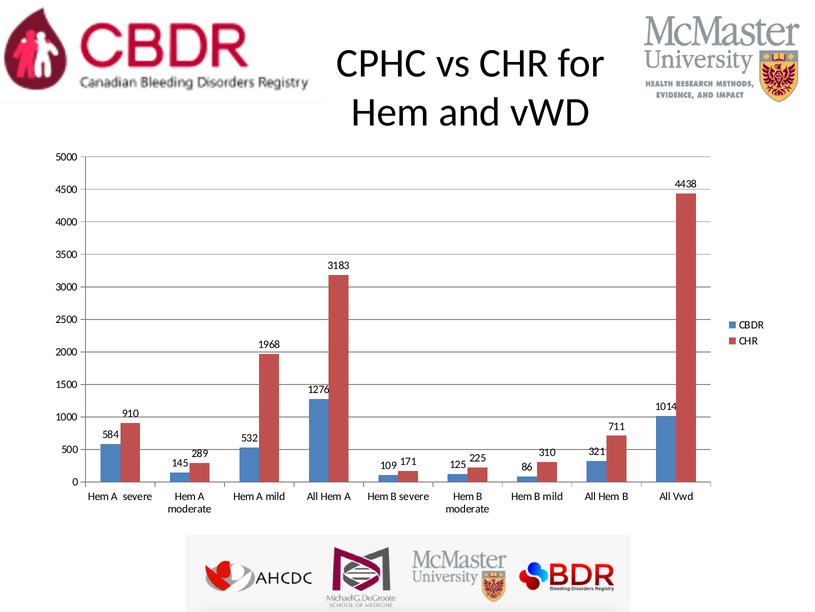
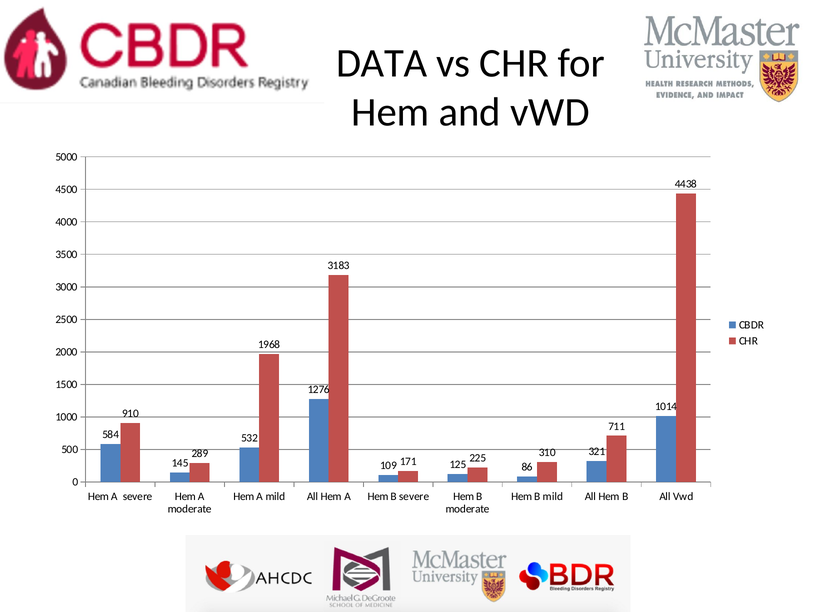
CPHC: CPHC -> DATA
